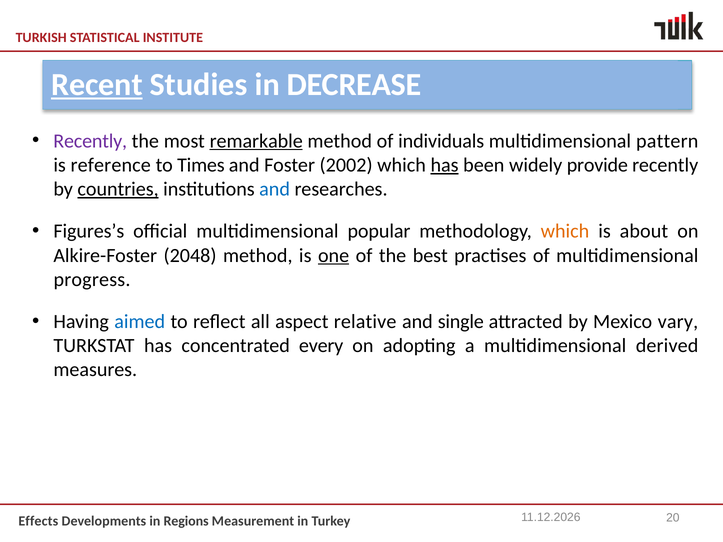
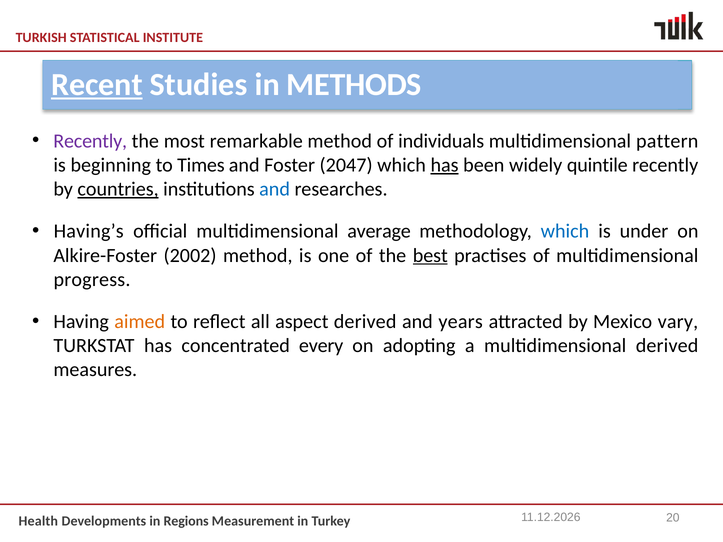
DECREASE: DECREASE -> METHODS
remarkable underline: present -> none
reference: reference -> beginning
2002: 2002 -> 2047
provide: provide -> quintile
Figures’s: Figures’s -> Having’s
popular: popular -> average
which at (565, 231) colour: orange -> blue
about: about -> under
2048: 2048 -> 2002
one underline: present -> none
best underline: none -> present
aimed colour: blue -> orange
aspect relative: relative -> derived
single: single -> years
Effects: Effects -> Health
